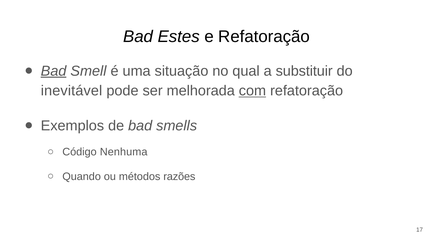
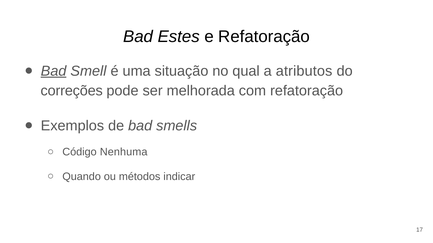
substituir: substituir -> atributos
inevitável: inevitável -> correções
com underline: present -> none
razões: razões -> indicar
